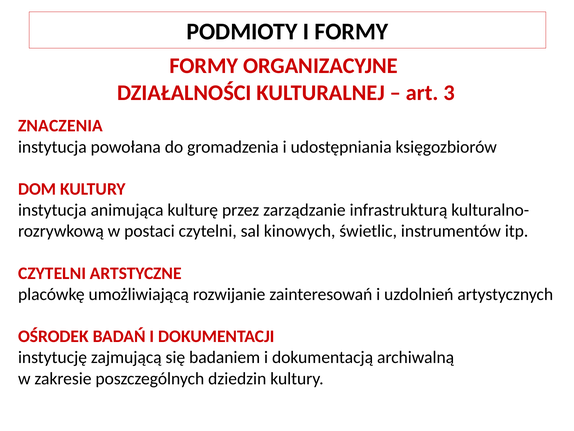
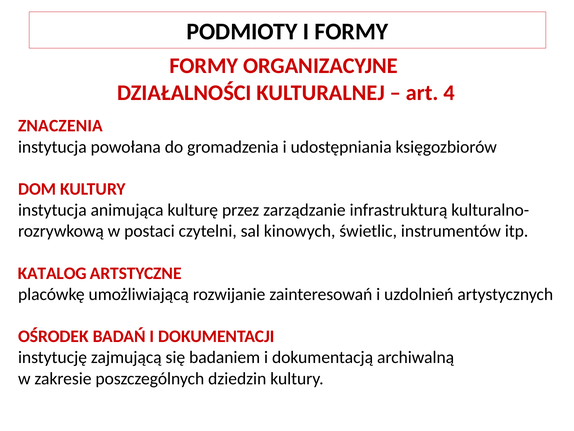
3: 3 -> 4
CZYTELNI at (52, 273): CZYTELNI -> KATALOG
